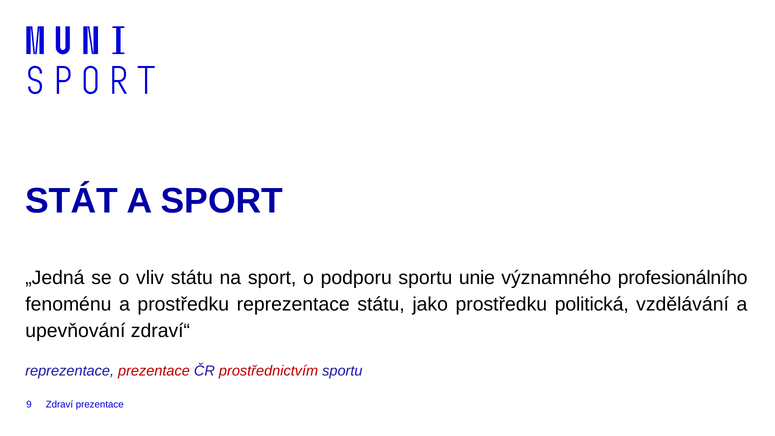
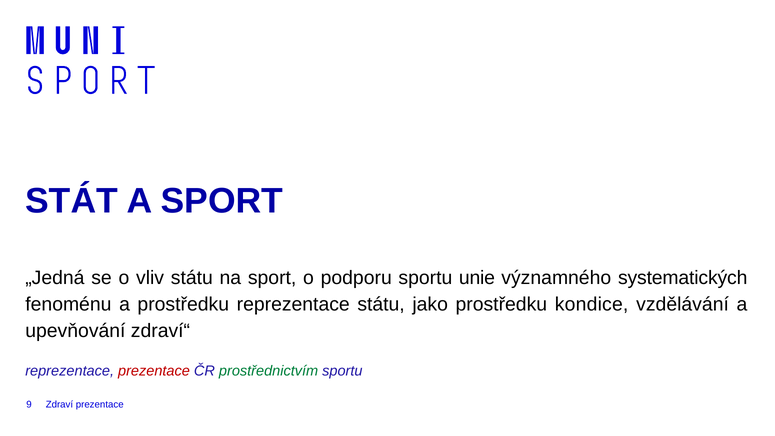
profesionálního: profesionálního -> systematických
politická: politická -> kondice
prostřednictvím colour: red -> green
